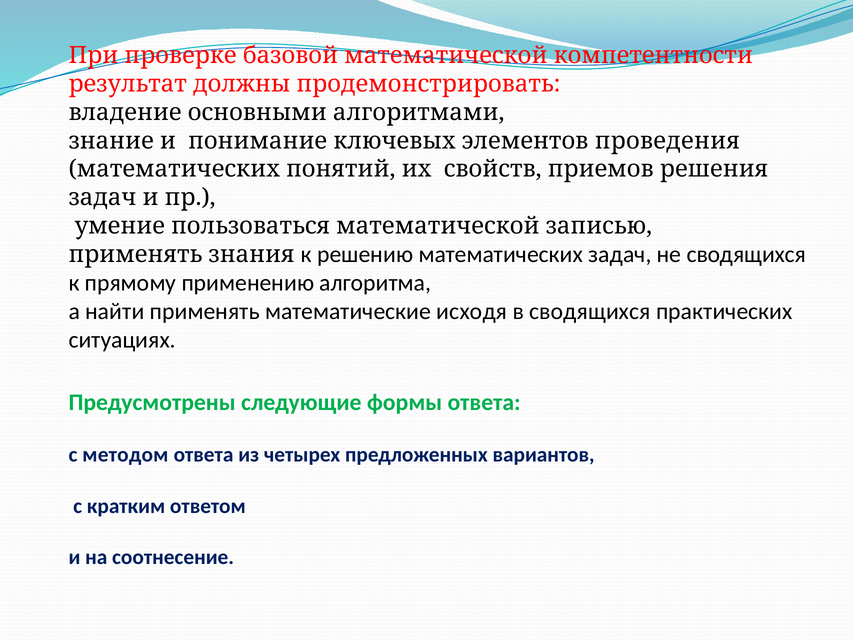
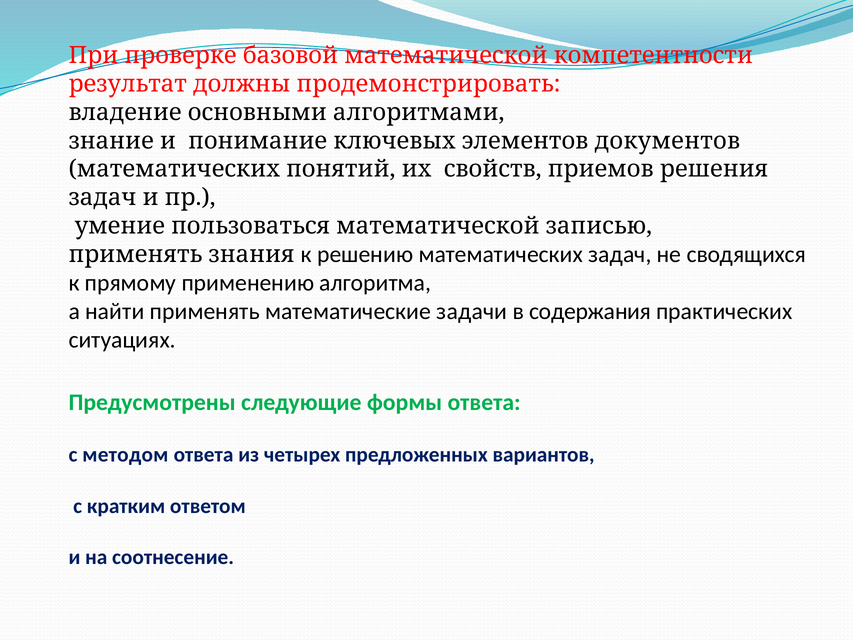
проведения: проведения -> документов
исходя: исходя -> задачи
в сводящихся: сводящихся -> содержания
